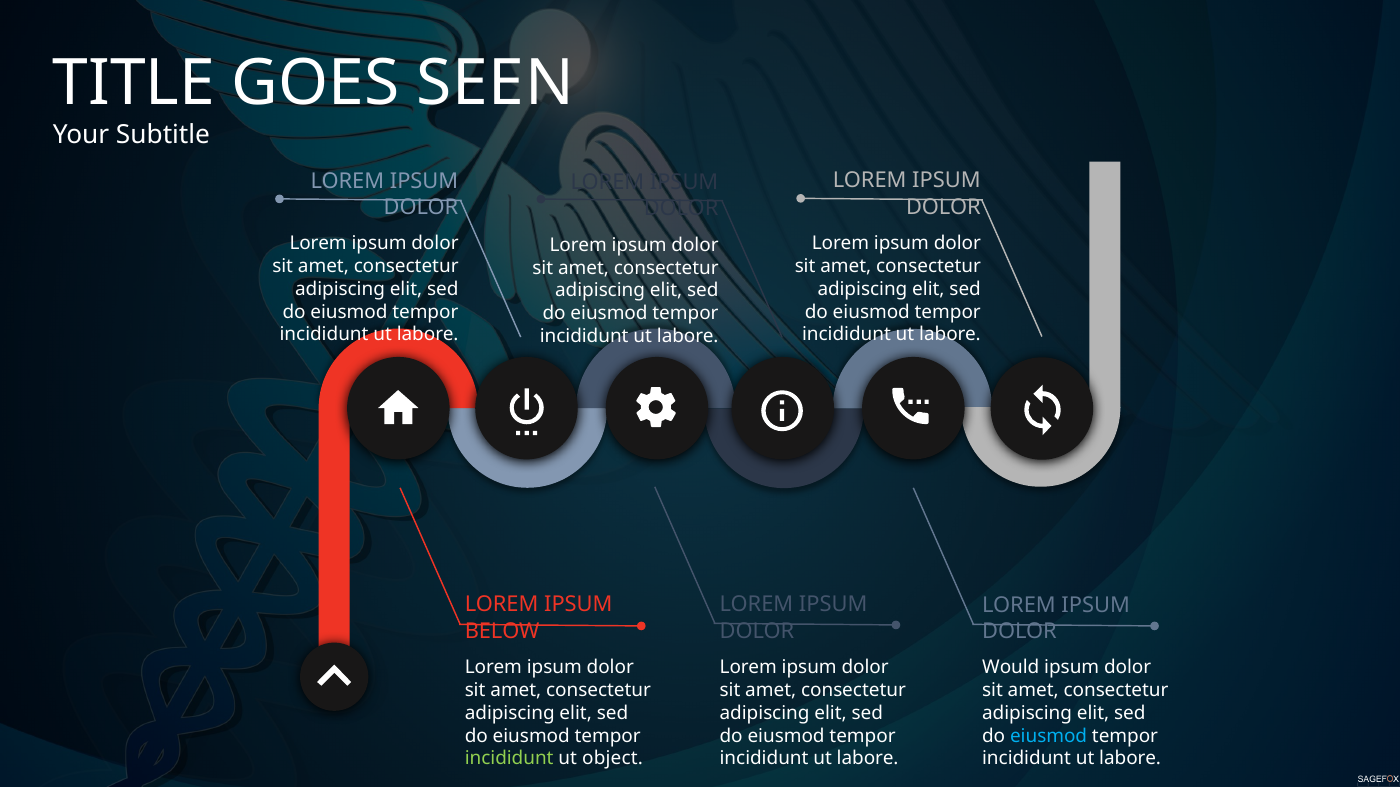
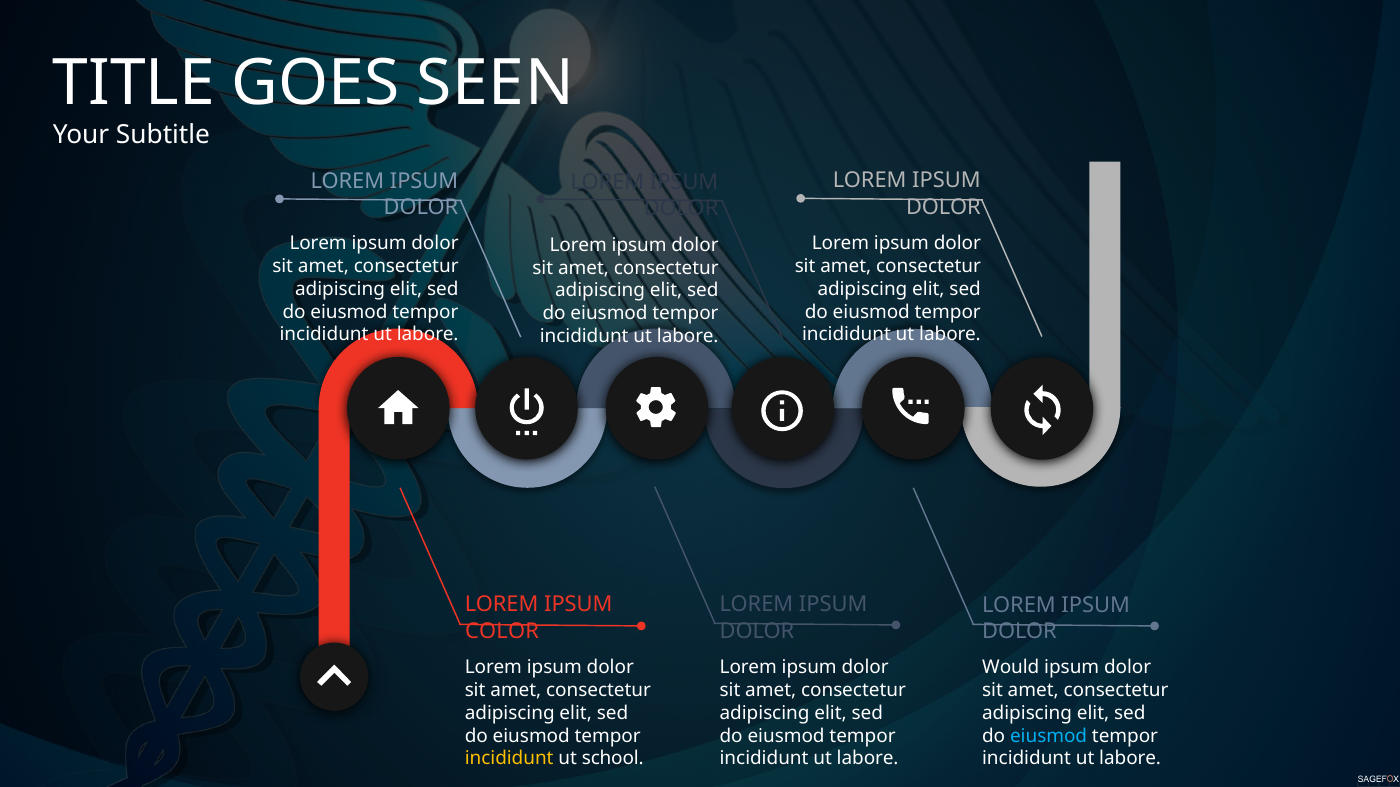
BELOW: BELOW -> COLOR
incididunt at (509, 759) colour: light green -> yellow
object: object -> school
